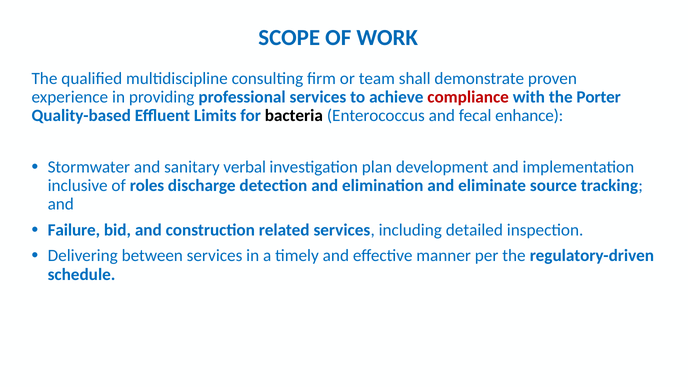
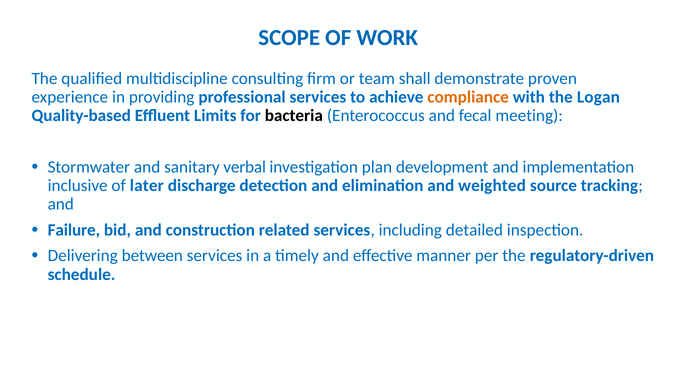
compliance colour: red -> orange
Porter: Porter -> Logan
enhance: enhance -> meeting
roles: roles -> later
eliminate: eliminate -> weighted
